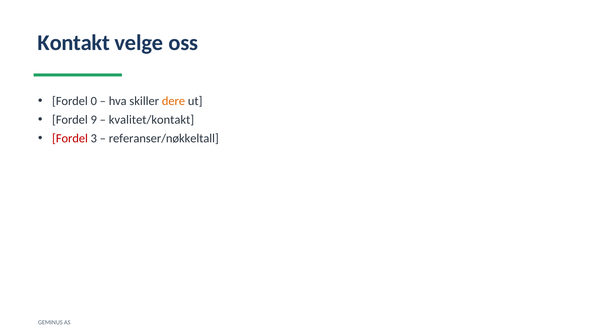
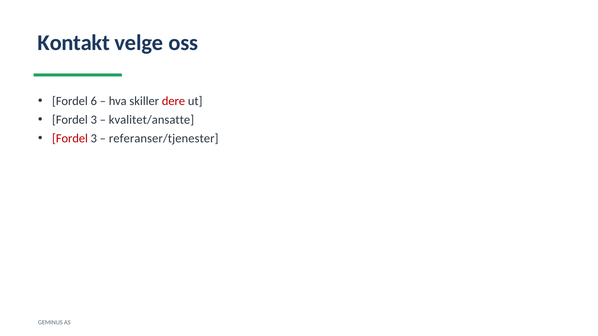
0: 0 -> 6
dere colour: orange -> red
9 at (94, 120): 9 -> 3
kvalitet/kontakt: kvalitet/kontakt -> kvalitet/ansatte
referanser/nøkkeltall: referanser/nøkkeltall -> referanser/tjenester
